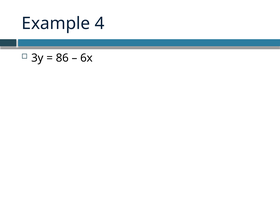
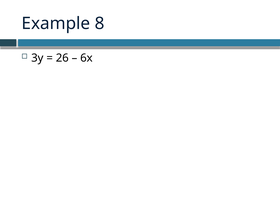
4: 4 -> 8
86: 86 -> 26
